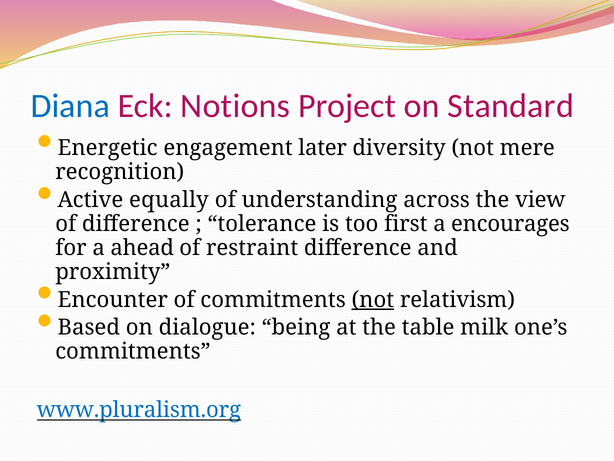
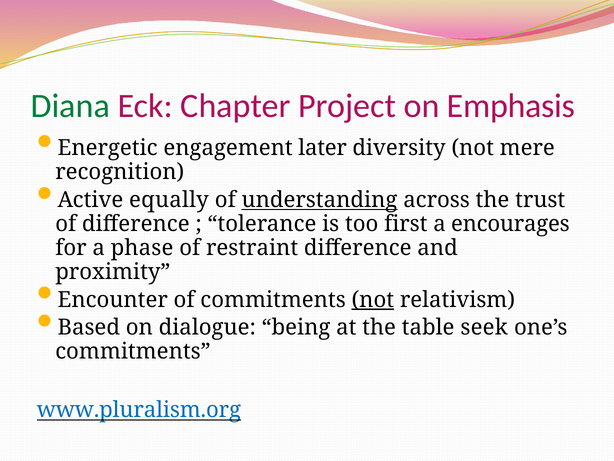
Diana colour: blue -> green
Notions: Notions -> Chapter
Standard: Standard -> Emphasis
understanding underline: none -> present
view: view -> trust
ahead: ahead -> phase
milk: milk -> seek
